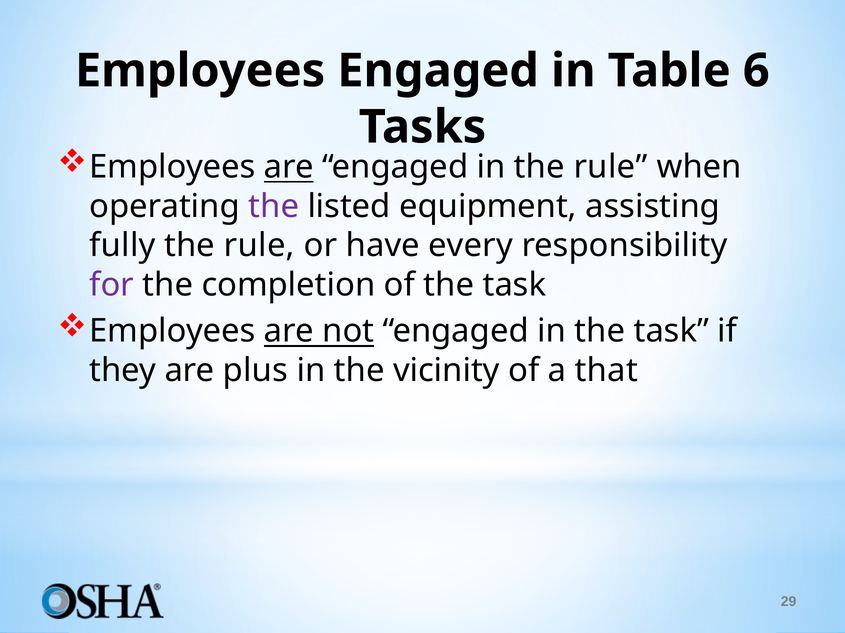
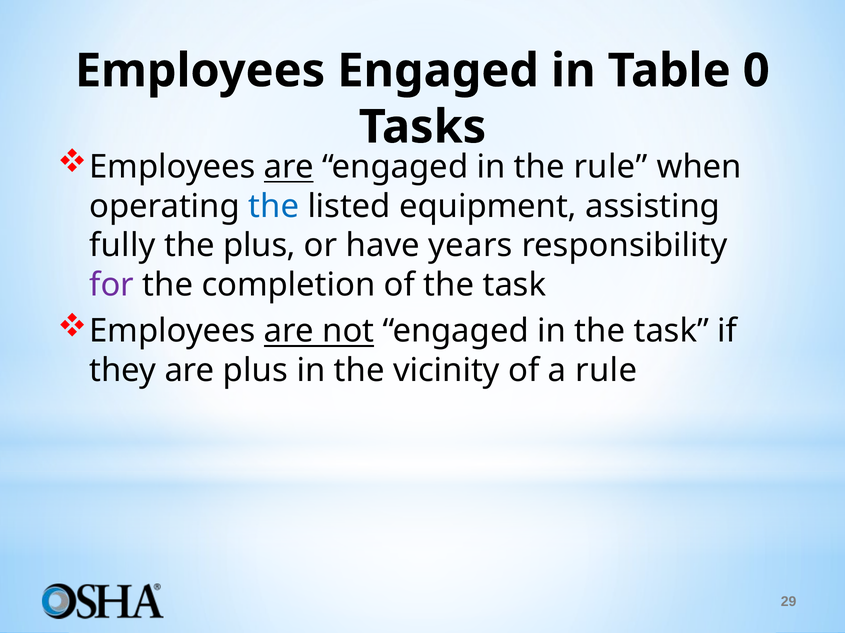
6: 6 -> 0
the at (274, 206) colour: purple -> blue
rule at (259, 246): rule -> plus
every: every -> years
a that: that -> rule
